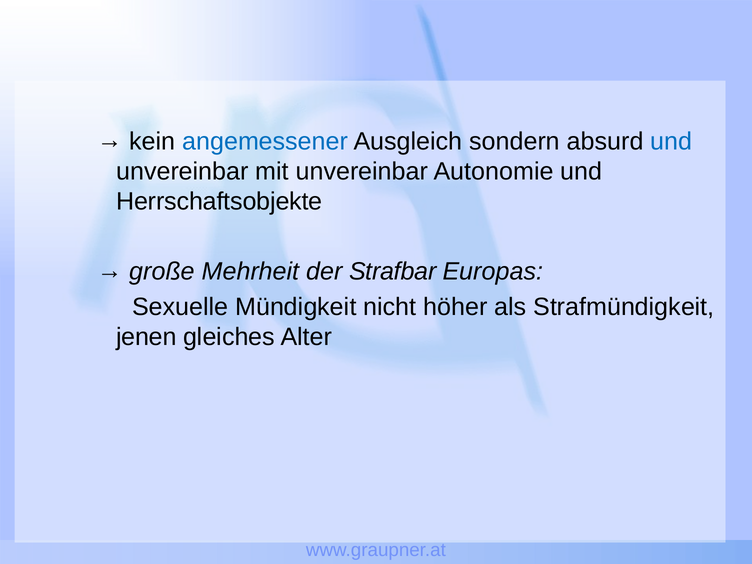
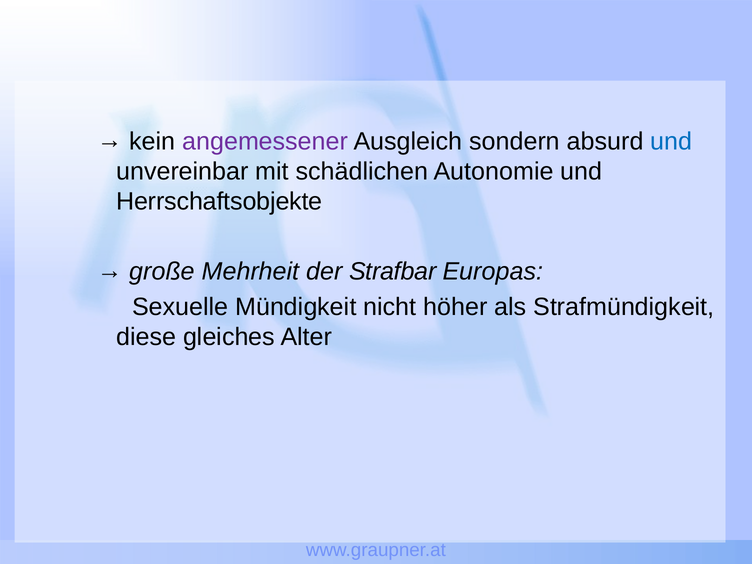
angemessener colour: blue -> purple
mit unvereinbar: unvereinbar -> schädlichen
jenen: jenen -> diese
